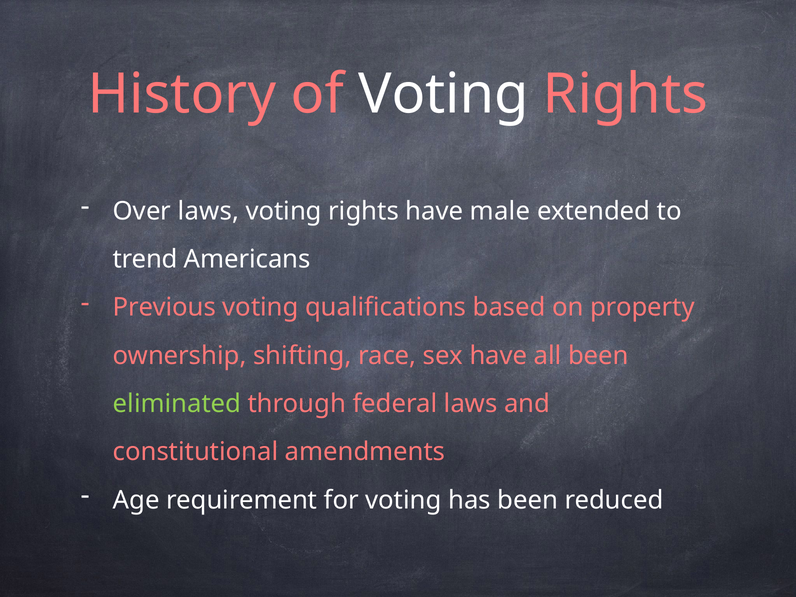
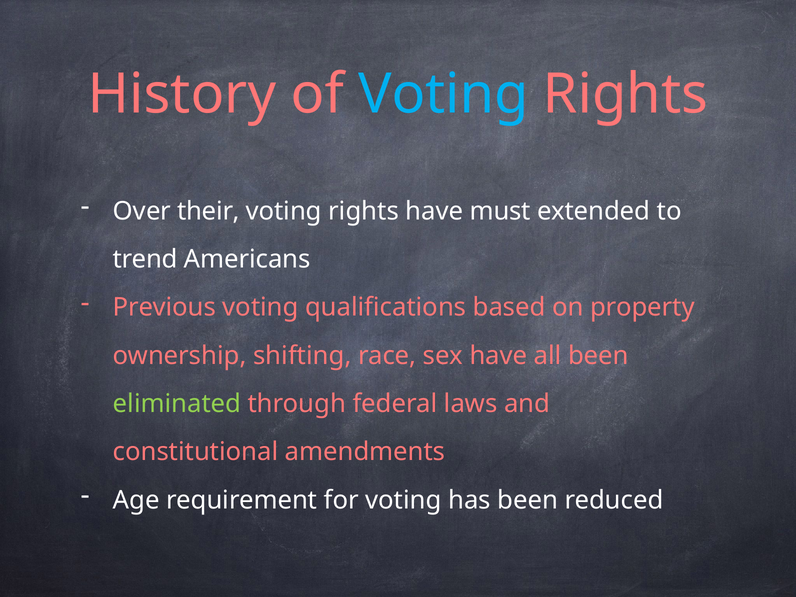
Voting at (443, 94) colour: white -> light blue
Over laws: laws -> their
male: male -> must
